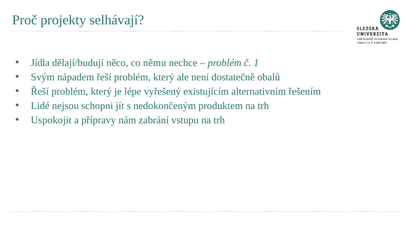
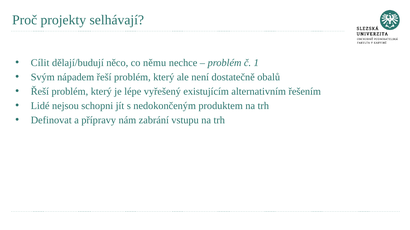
Jídla: Jídla -> Cílit
Uspokojit: Uspokojit -> Definovat
